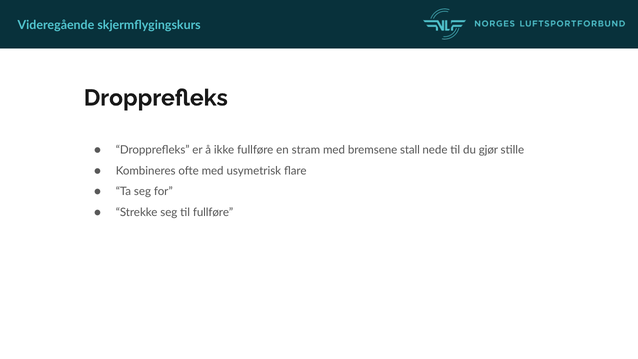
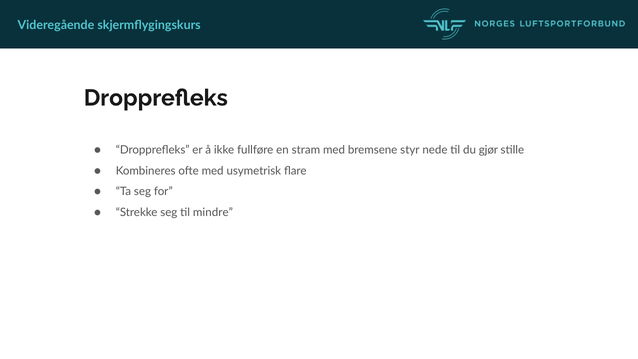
stall: stall -> styr
til fullføre: fullføre -> mindre
